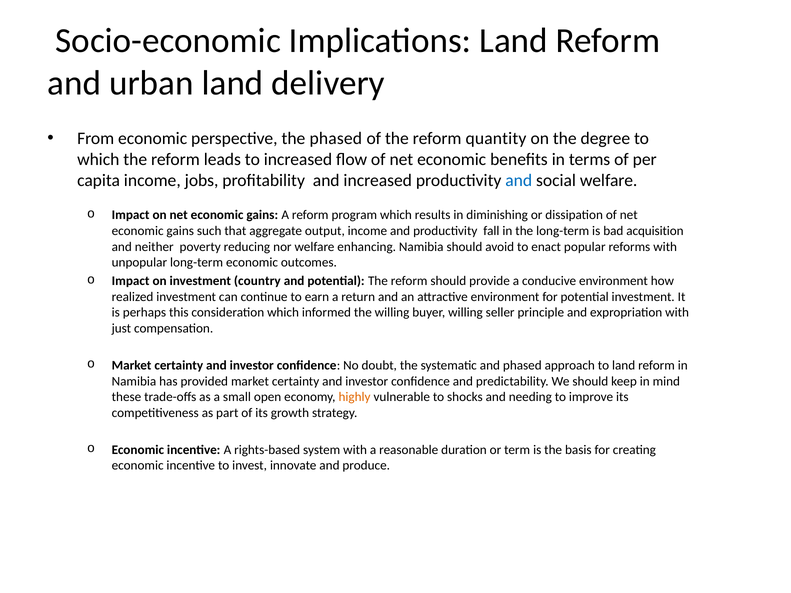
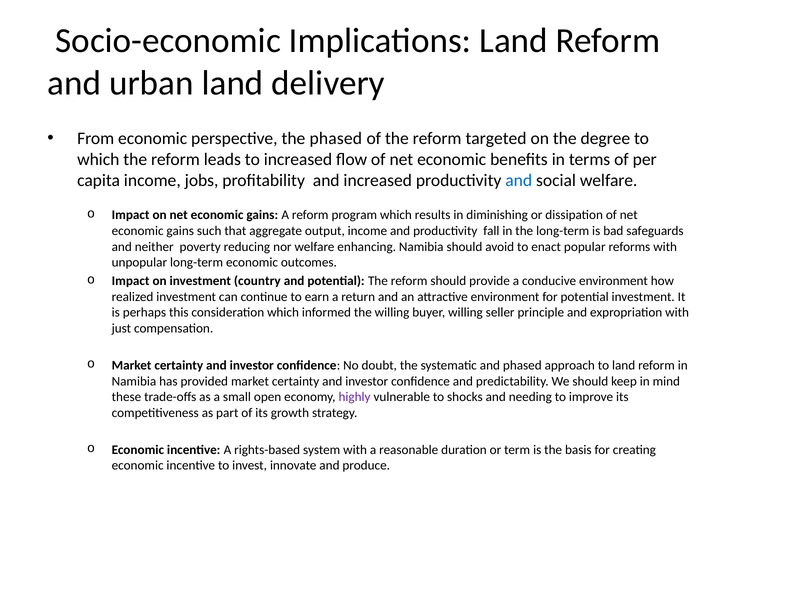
quantity: quantity -> targeted
acquisition: acquisition -> safeguards
highly colour: orange -> purple
